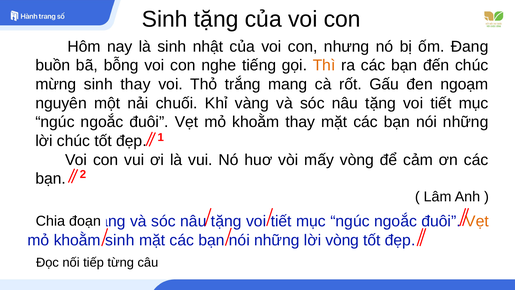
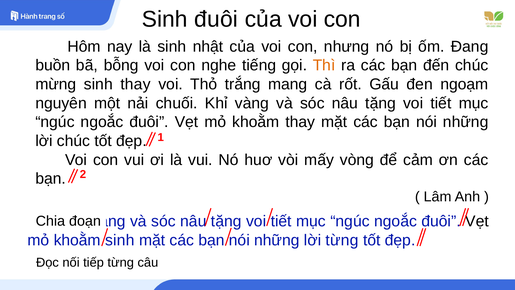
Sinh tặng: tặng -> đuôi
Vẹt at (477, 221) colour: orange -> black
lời vòng: vòng -> từng
